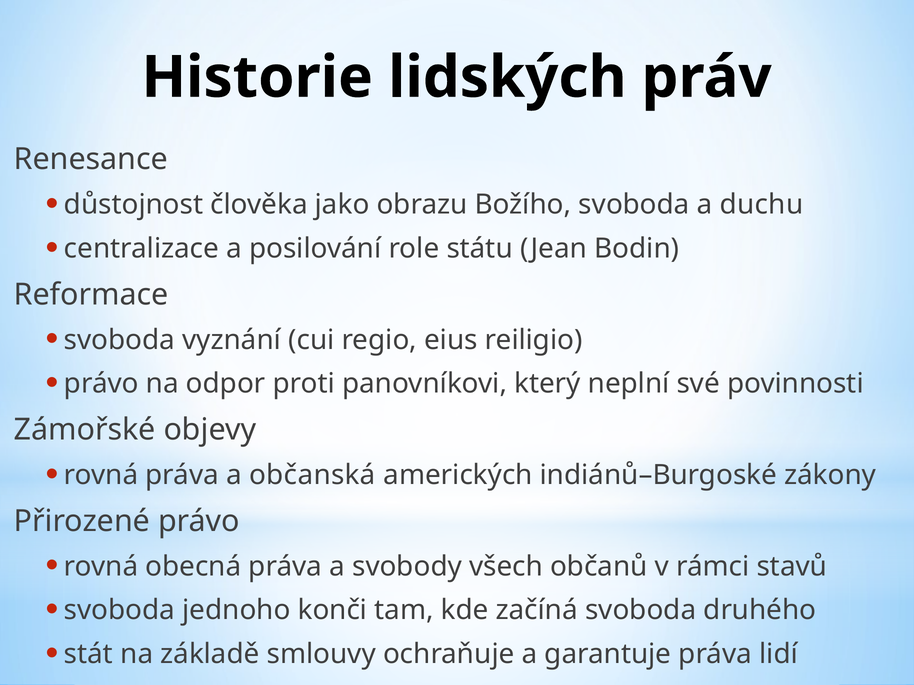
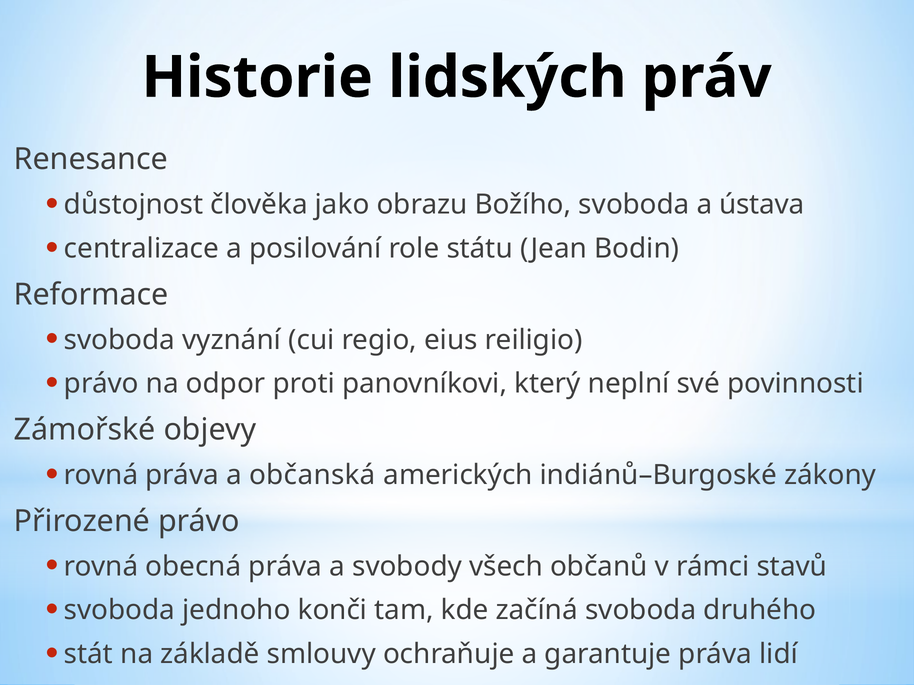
duchu: duchu -> ústava
